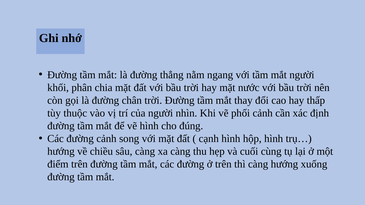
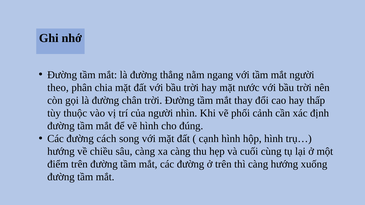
khối: khối -> theo
đường cảnh: cảnh -> cách
